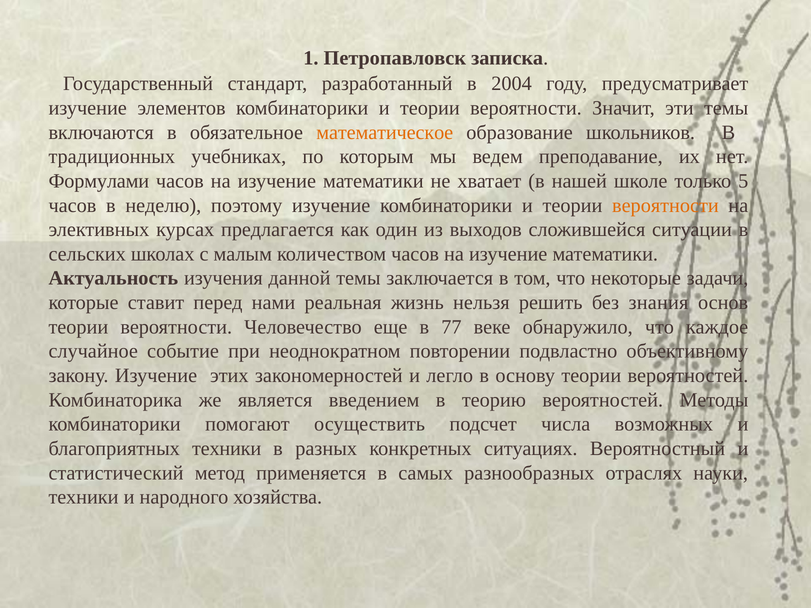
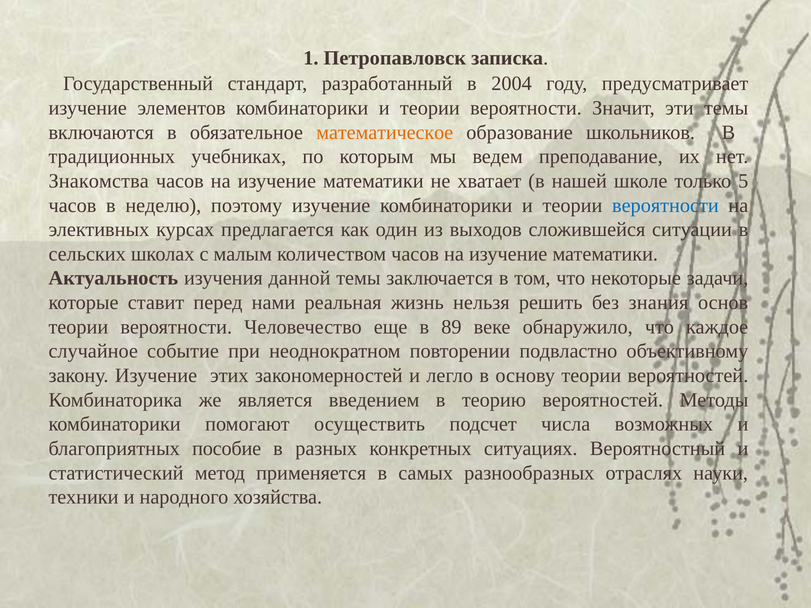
Формулами: Формулами -> Знакомства
вероятности at (665, 205) colour: orange -> blue
77: 77 -> 89
благоприятных техники: техники -> пособие
